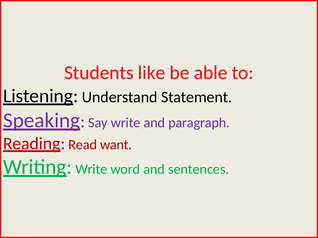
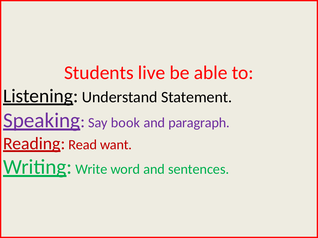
like: like -> live
Say write: write -> book
